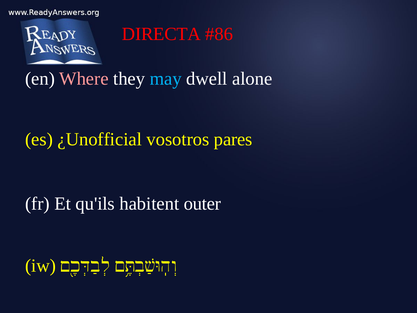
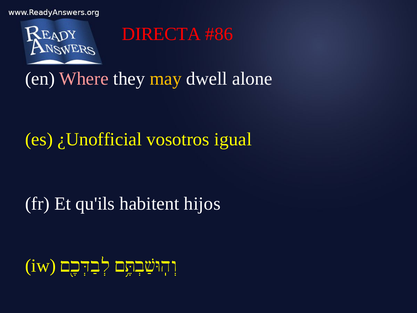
may colour: light blue -> yellow
pares: pares -> igual
outer: outer -> hijos
